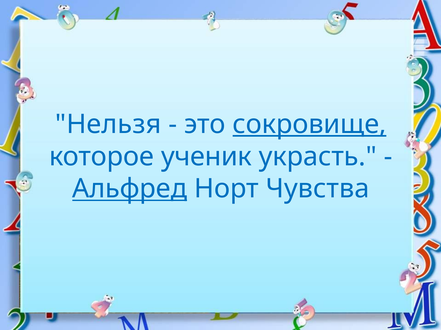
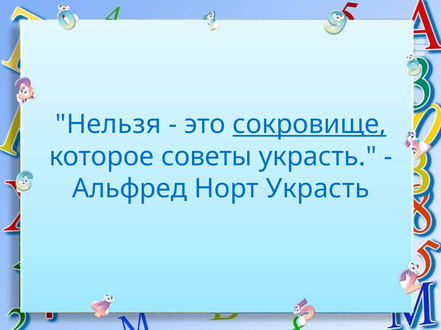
ученик: ученик -> советы
Альфред underline: present -> none
Норт Чувства: Чувства -> Украсть
